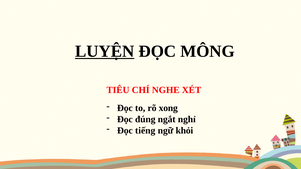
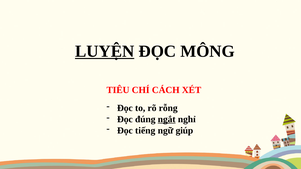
NGHE: NGHE -> CÁCH
xong: xong -> rỗng
ngắt underline: none -> present
khỏi: khỏi -> giúp
